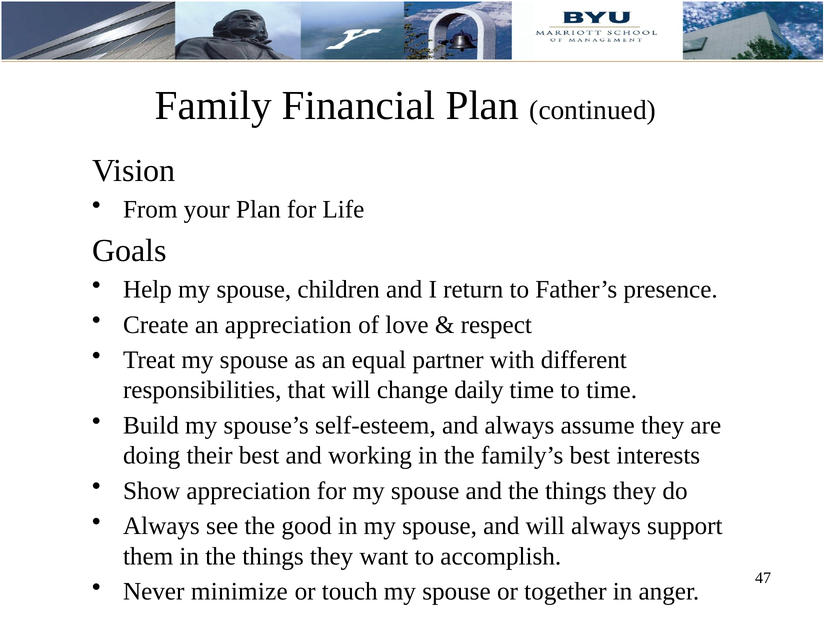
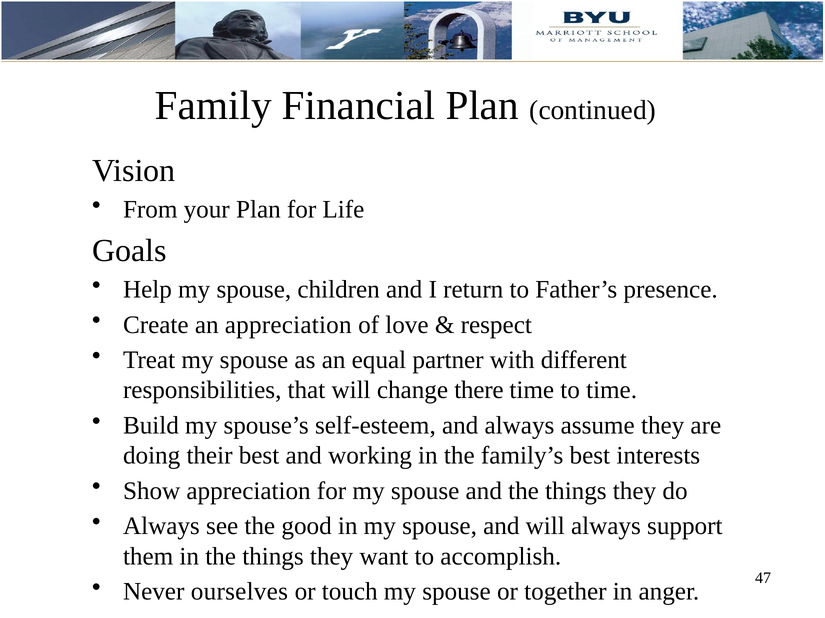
daily: daily -> there
minimize: minimize -> ourselves
